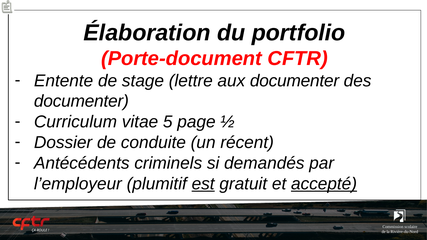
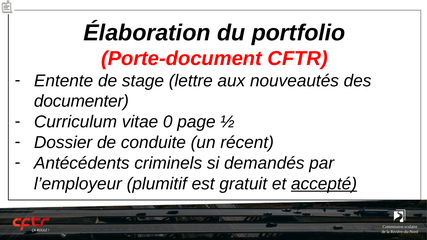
aux documenter: documenter -> nouveautés
5: 5 -> 0
est underline: present -> none
